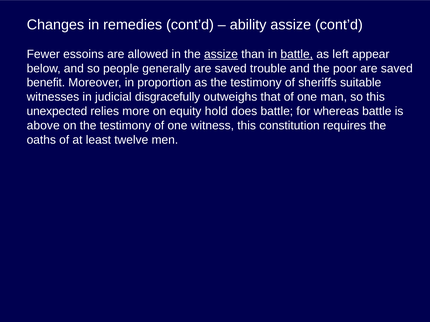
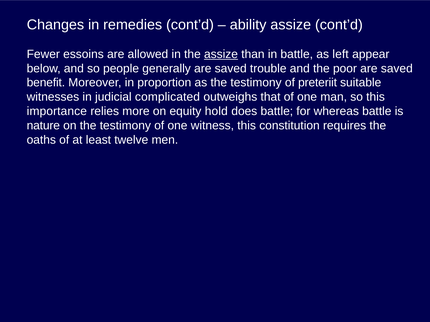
battle at (297, 54) underline: present -> none
sheriffs: sheriffs -> preteriit
disgracefully: disgracefully -> complicated
unexpected: unexpected -> importance
above: above -> nature
